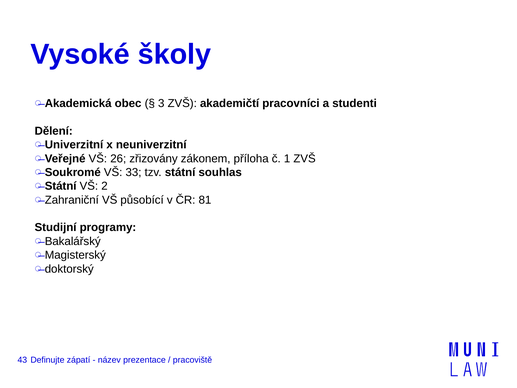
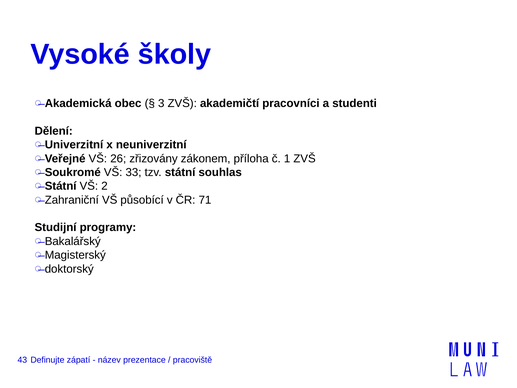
81: 81 -> 71
